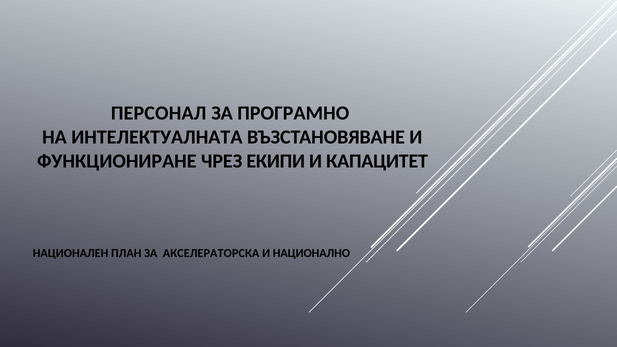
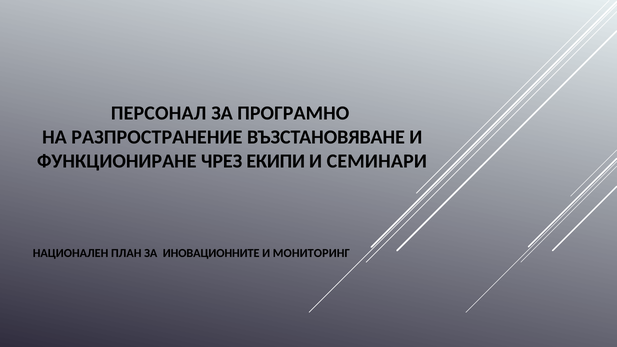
ИНТЕЛЕКТУАЛНАТА: ИНТЕЛЕКТУАЛНАТА -> РАЗПРОСТРАНЕНИЕ
КАПАЦИТЕТ: КАПАЦИТЕТ -> СЕМИНАРИ
АКСЕЛЕРАТОРСКА: АКСЕЛЕРАТОРСКА -> ИНОВАЦИОННИТЕ
НАЦИОНАЛНО: НАЦИОНАЛНО -> МОНИТОРИНГ
